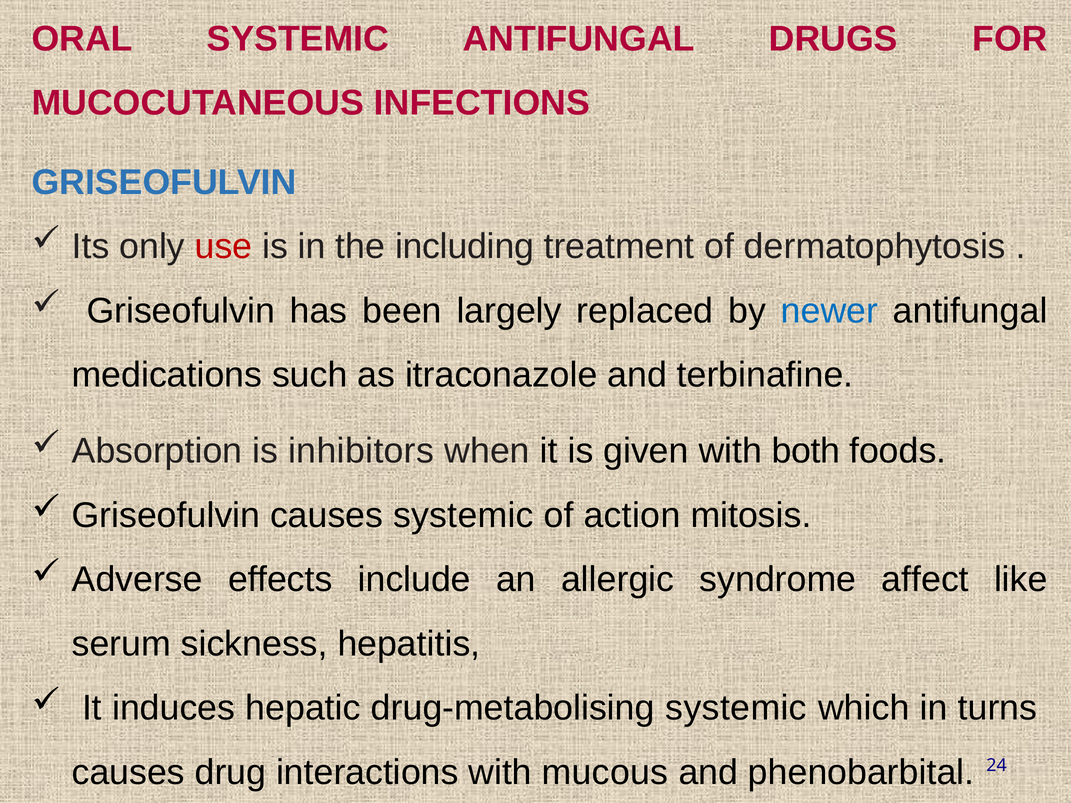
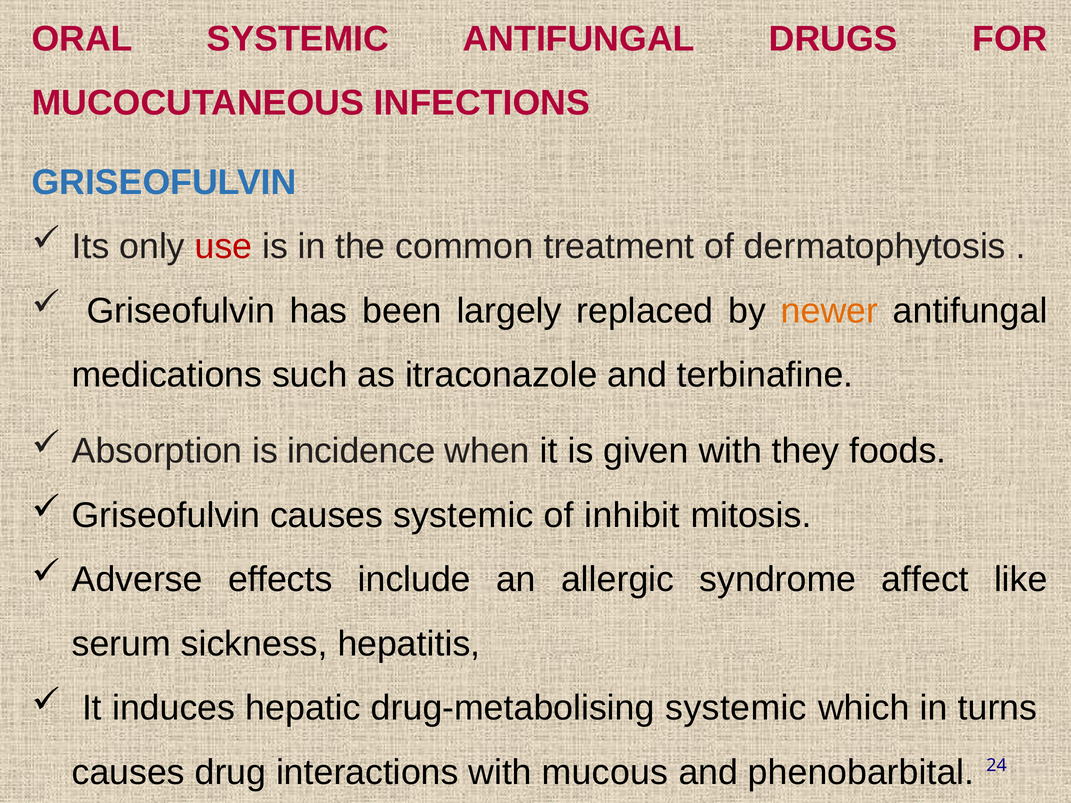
including: including -> common
newer colour: blue -> orange
inhibitors: inhibitors -> incidence
both: both -> they
action: action -> inhibit
